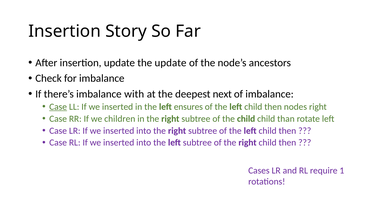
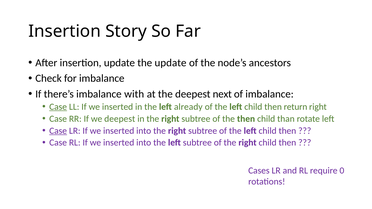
ensures: ensures -> already
nodes: nodes -> return
we children: children -> deepest
the child: child -> then
Case at (58, 131) underline: none -> present
1: 1 -> 0
